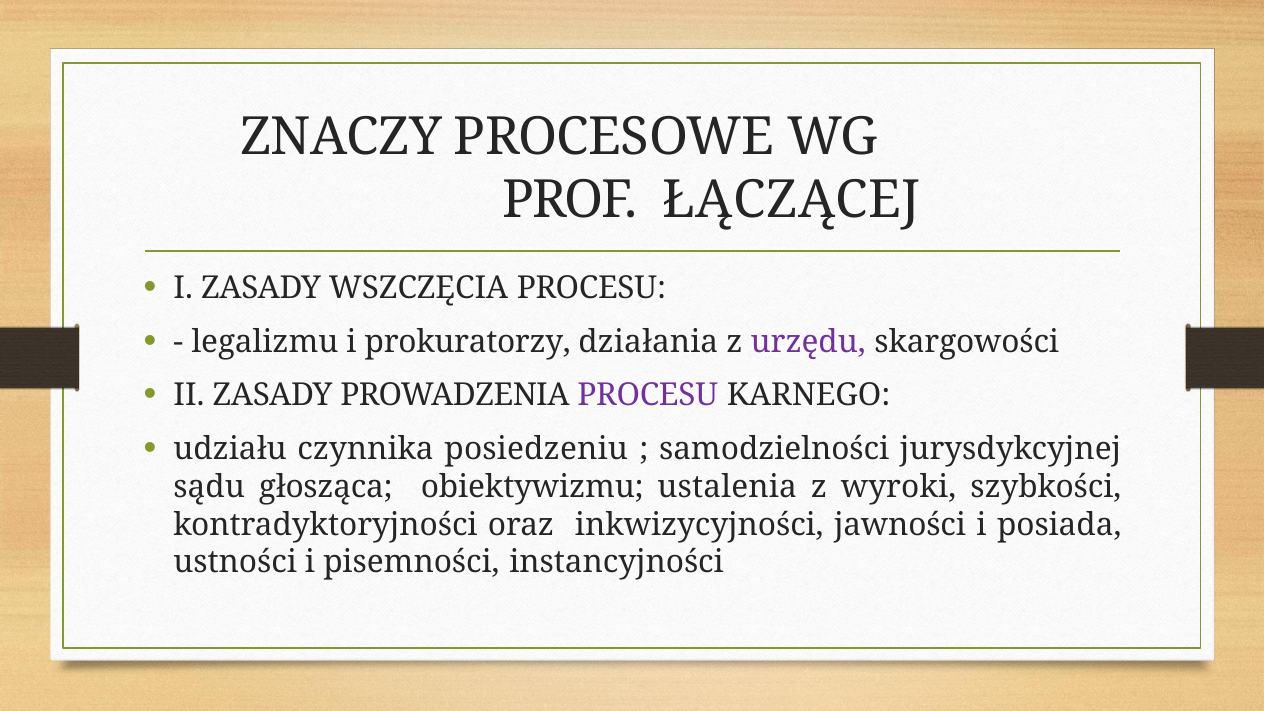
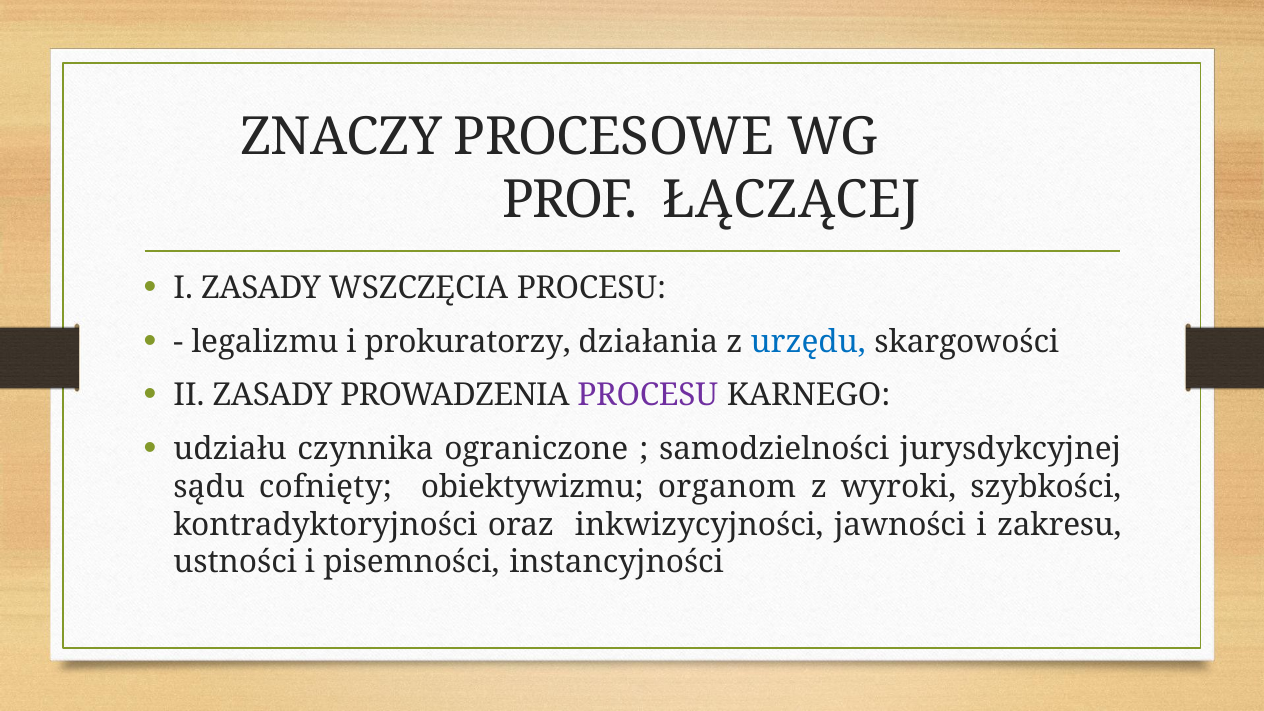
urzędu colour: purple -> blue
posiedzeniu: posiedzeniu -> ograniczone
głosząca: głosząca -> cofnięty
ustalenia: ustalenia -> organom
posiada: posiada -> zakresu
